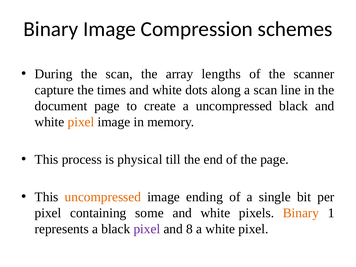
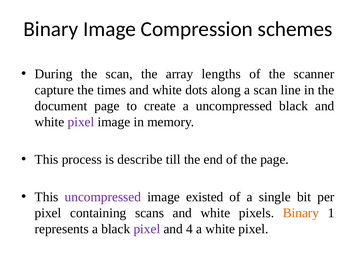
pixel at (81, 122) colour: orange -> purple
physical: physical -> describe
uncompressed at (103, 197) colour: orange -> purple
ending: ending -> existed
some: some -> scans
8: 8 -> 4
